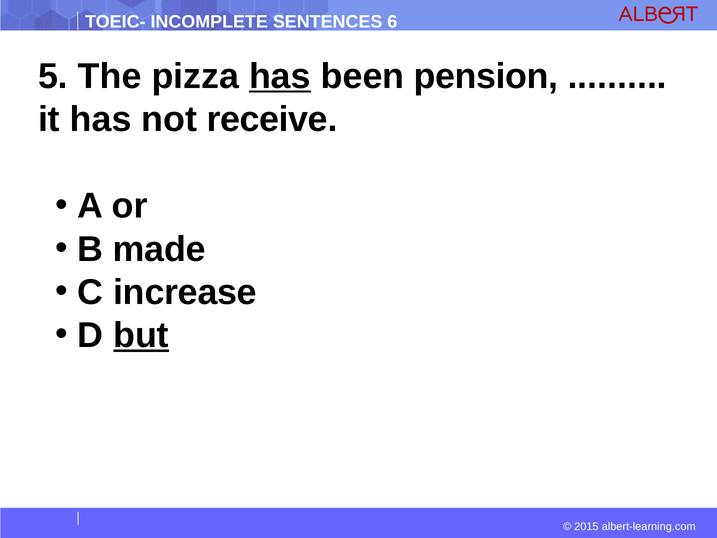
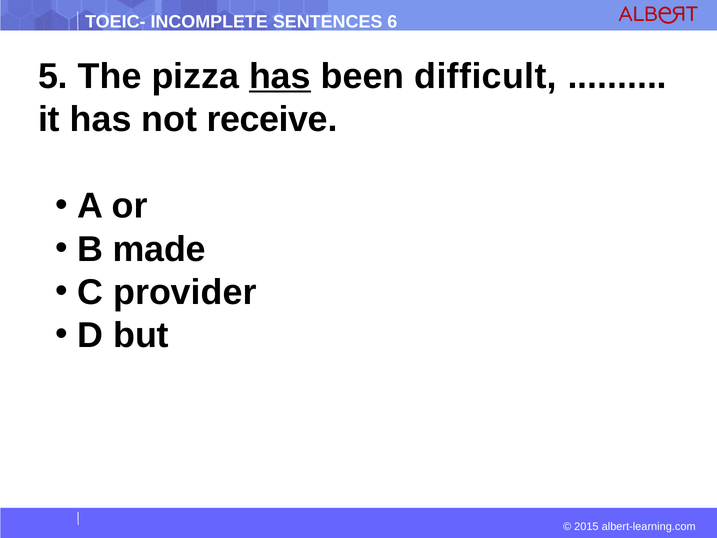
pension: pension -> difficult
increase: increase -> provider
but underline: present -> none
